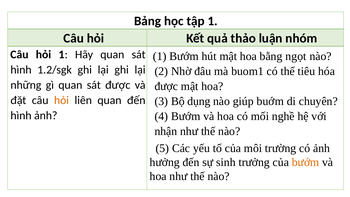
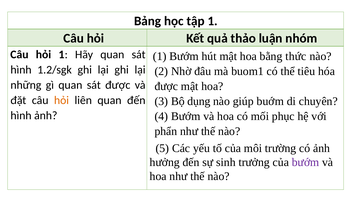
ngọt: ngọt -> thức
nghề: nghề -> phục
nhận: nhận -> phẩn
bướm at (306, 162) colour: orange -> purple
